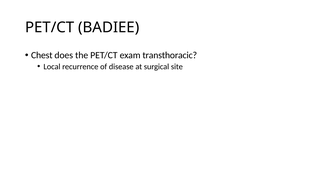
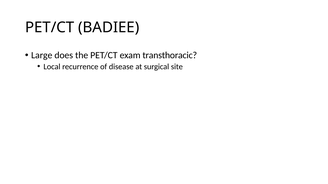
Chest: Chest -> Large
